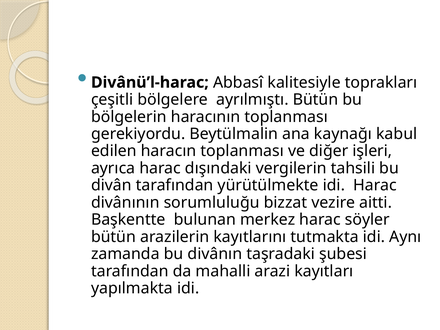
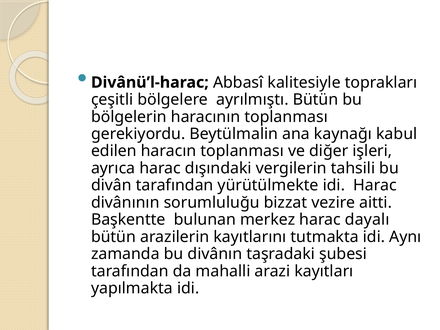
söyler: söyler -> dayalı
